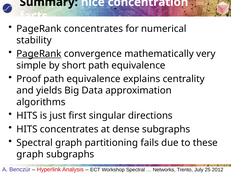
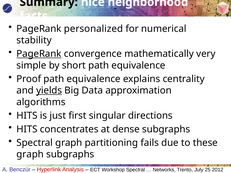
concentration: concentration -> neighborhood
PageRank concentrates: concentrates -> personalized
yields underline: none -> present
